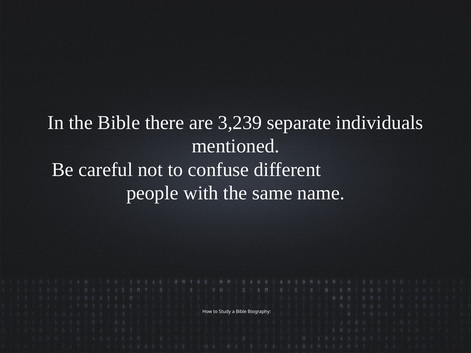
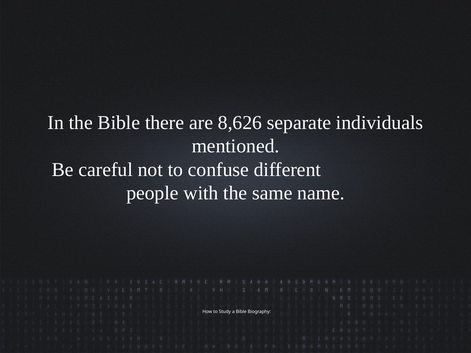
3,239: 3,239 -> 8,626
